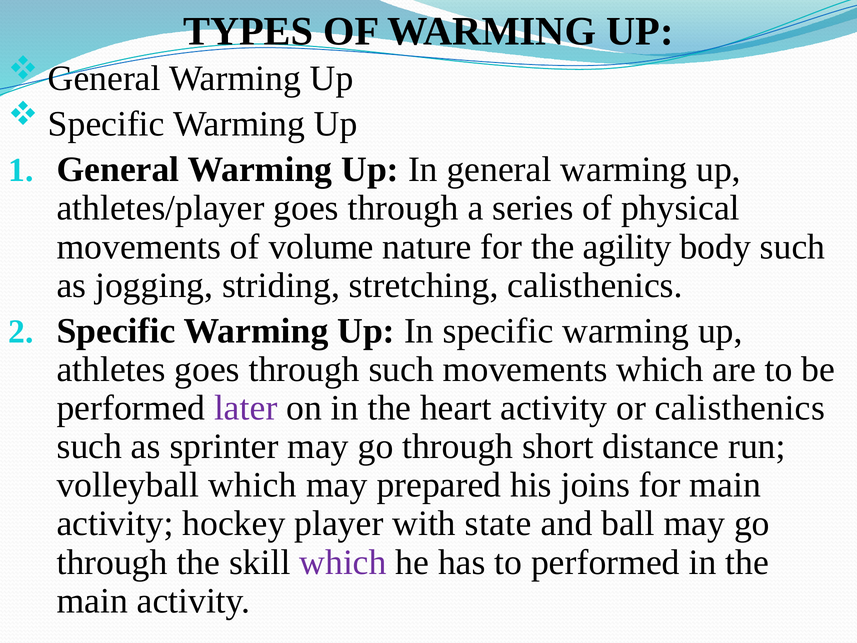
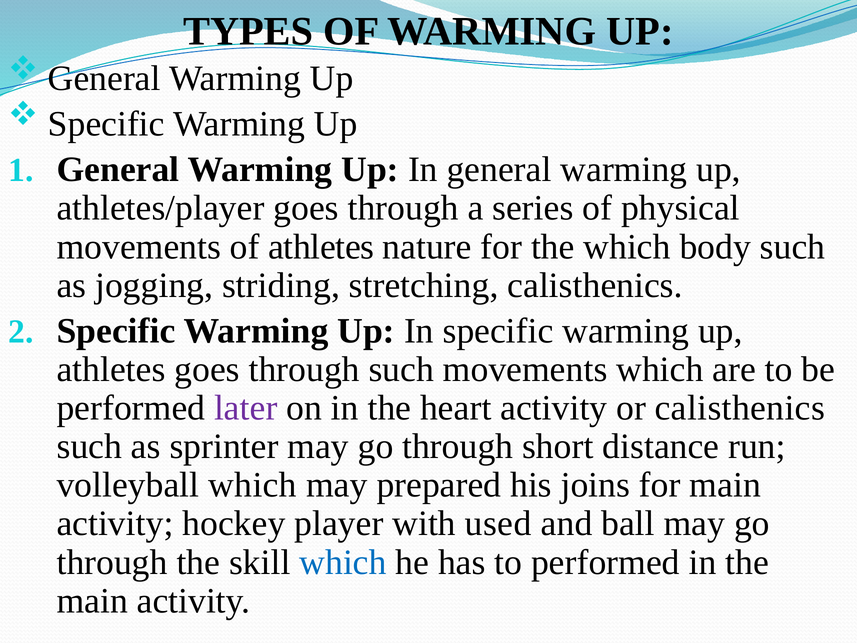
of volume: volume -> athletes
the agility: agility -> which
state: state -> used
which at (343, 562) colour: purple -> blue
